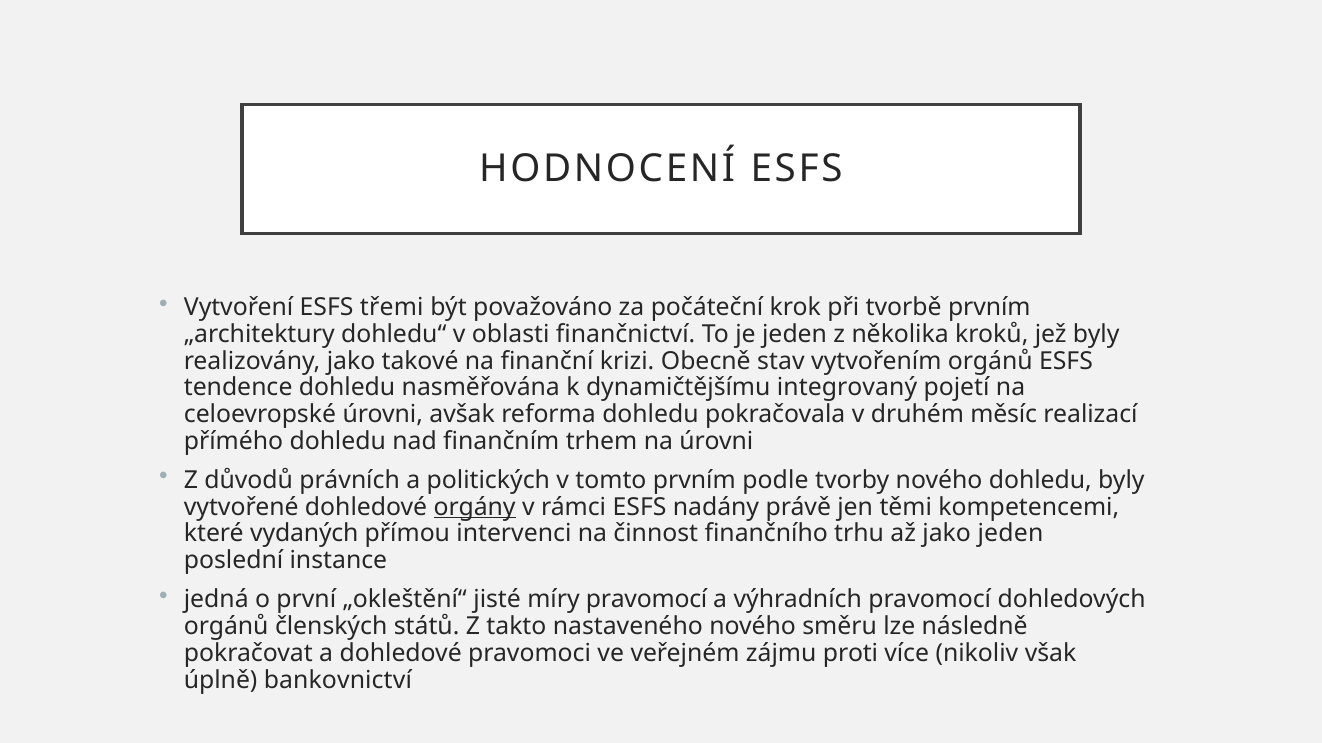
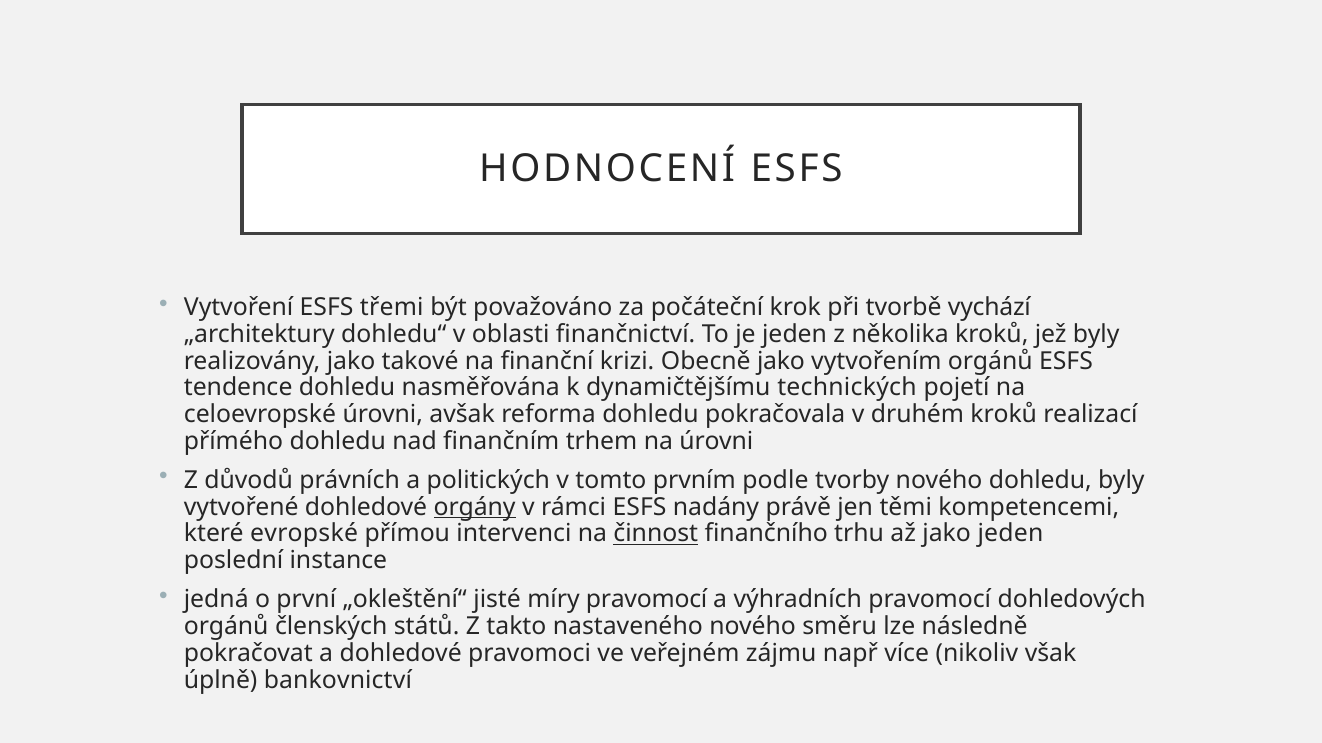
tvorbě prvním: prvním -> vychází
Obecně stav: stav -> jako
integrovaný: integrovaný -> technických
druhém měsíc: měsíc -> kroků
vydaných: vydaných -> evropské
činnost underline: none -> present
proti: proti -> např
